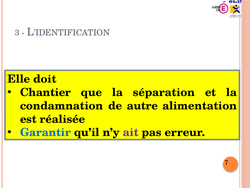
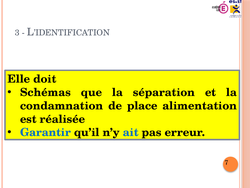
Chantier: Chantier -> Schémas
autre: autre -> place
ait colour: purple -> blue
